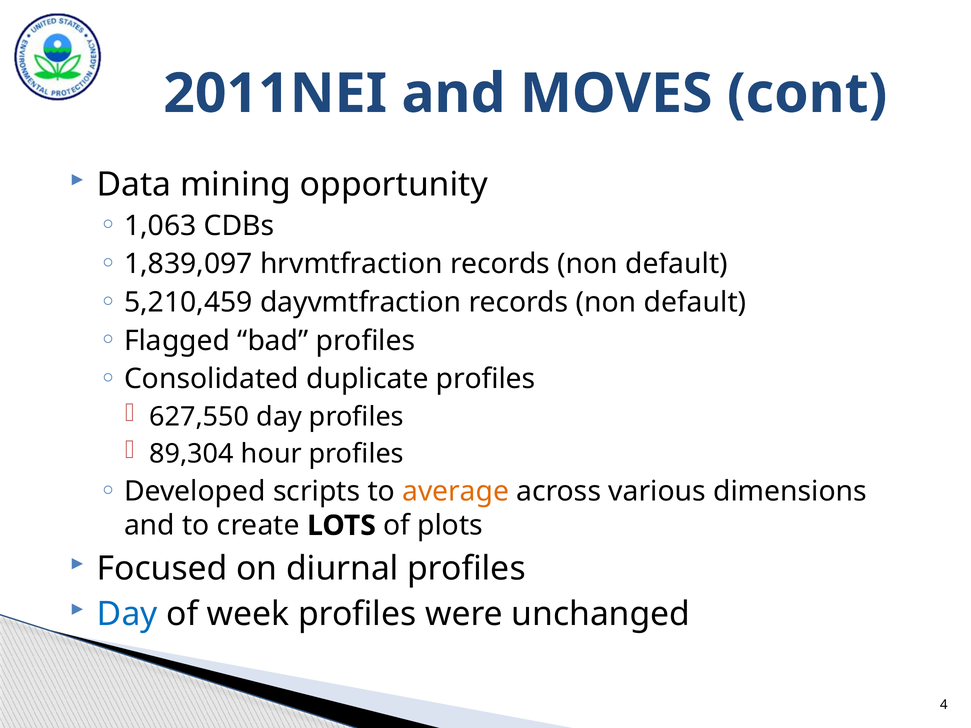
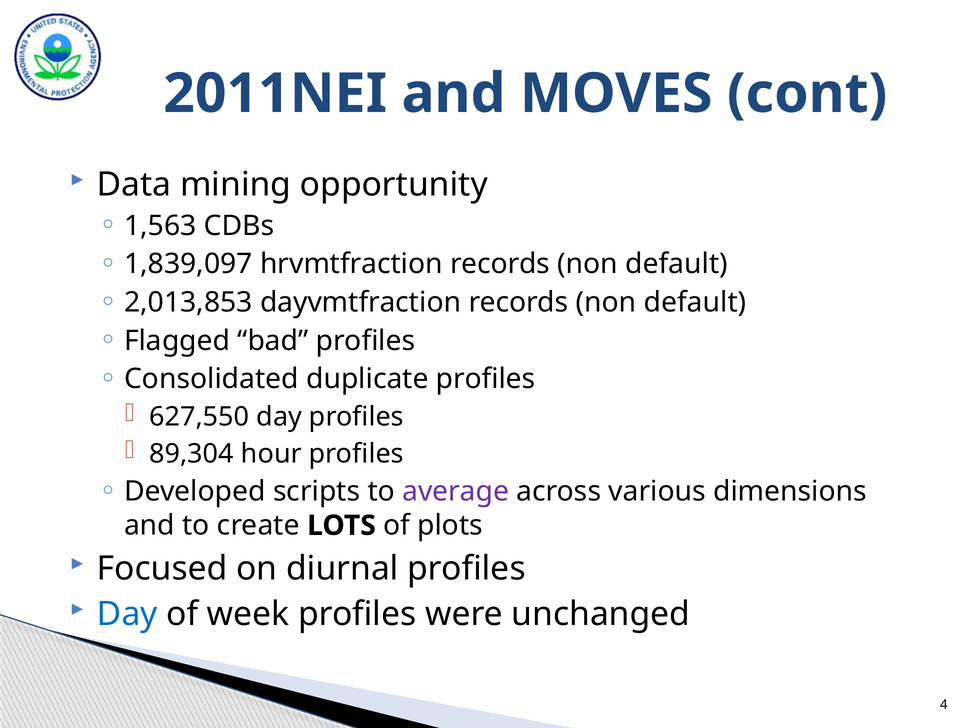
1,063: 1,063 -> 1,563
5,210,459: 5,210,459 -> 2,013,853
average colour: orange -> purple
